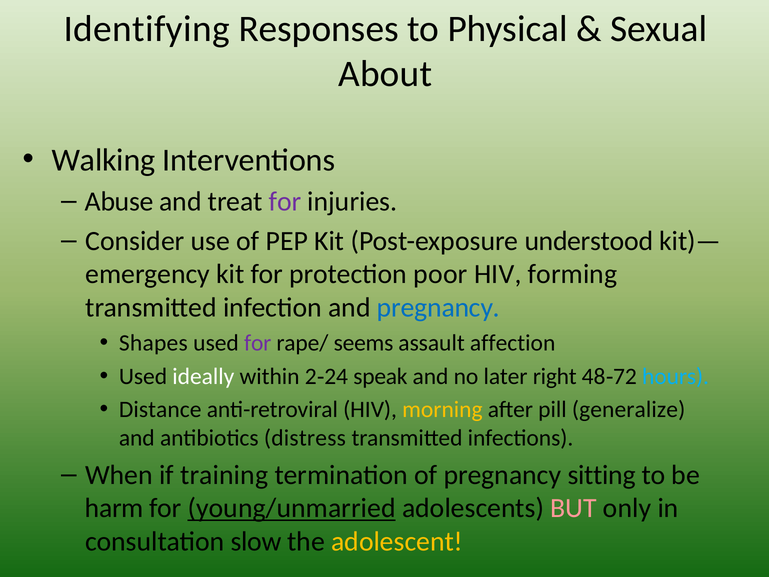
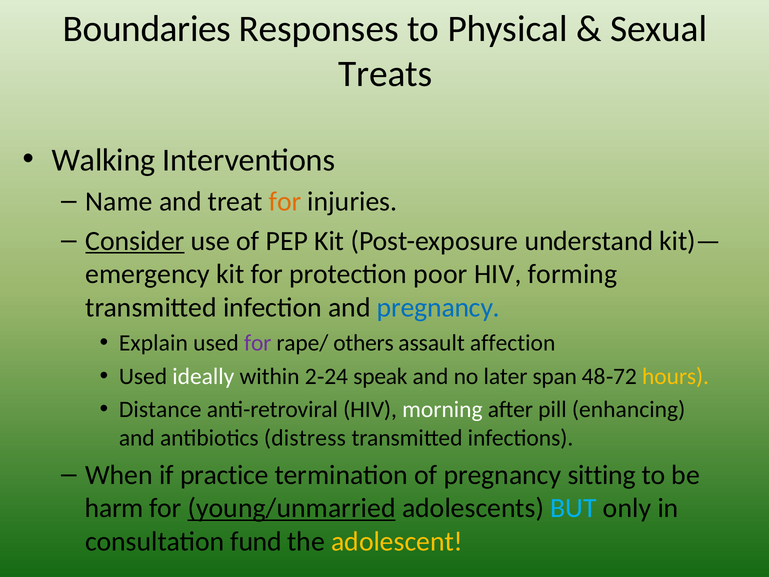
Identifying: Identifying -> Boundaries
About: About -> Treats
Abuse: Abuse -> Name
for at (285, 201) colour: purple -> orange
Consider underline: none -> present
understood: understood -> understand
Shapes: Shapes -> Explain
seems: seems -> others
right: right -> span
hours colour: light blue -> yellow
morning colour: yellow -> white
generalize: generalize -> enhancing
training: training -> practice
BUT colour: pink -> light blue
slow: slow -> fund
